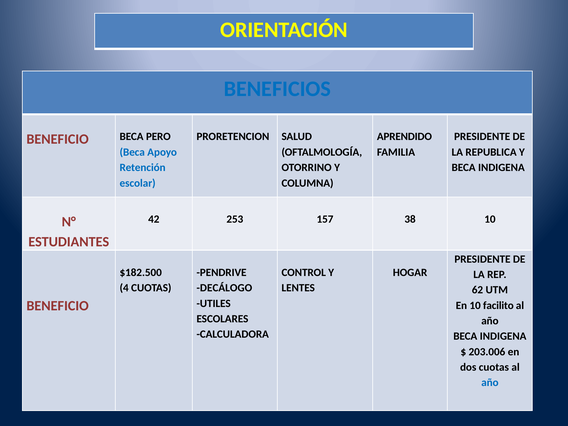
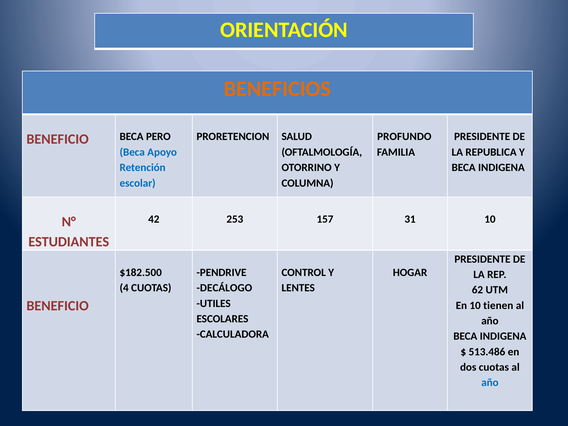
BENEFICIOS colour: blue -> orange
APRENDIDO: APRENDIDO -> PROFUNDO
38: 38 -> 31
facilito: facilito -> tienen
203.006: 203.006 -> 513.486
